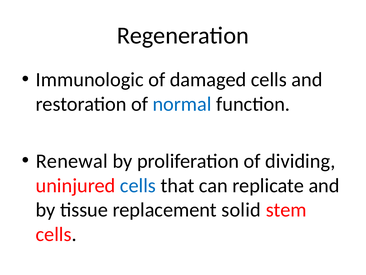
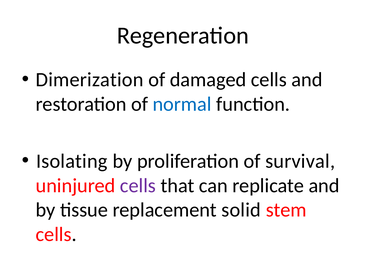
Immunologic: Immunologic -> Dimerization
Renewal: Renewal -> Isolating
dividing: dividing -> survival
cells at (138, 185) colour: blue -> purple
